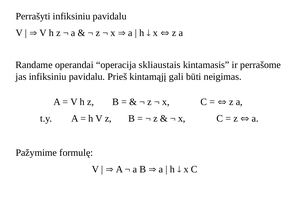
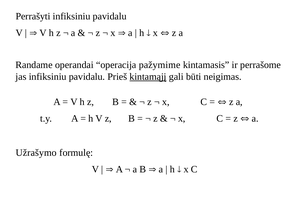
skliaustais: skliaustais -> pažymime
kintamąjį underline: none -> present
Pažymime: Pažymime -> Užrašymo
